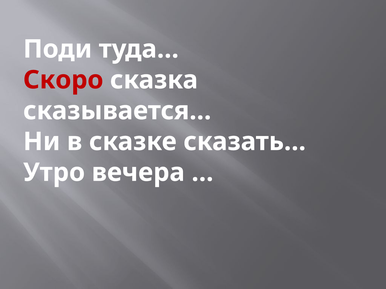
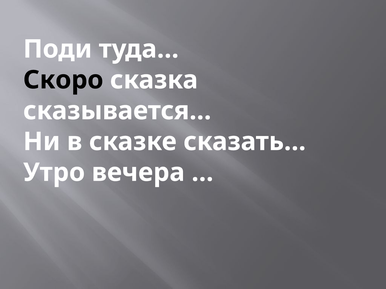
Скоро colour: red -> black
